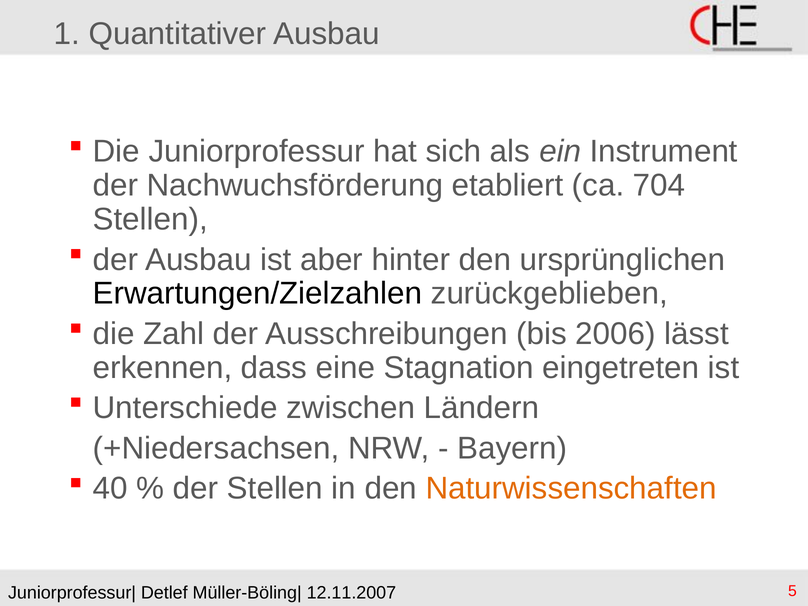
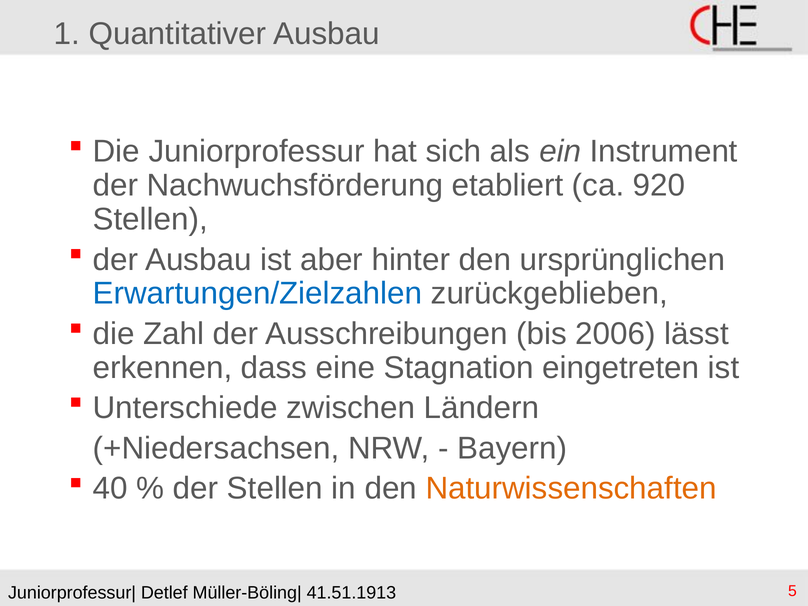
704: 704 -> 920
Erwartungen/Zielzahlen colour: black -> blue
12.11.2007: 12.11.2007 -> 41.51.1913
